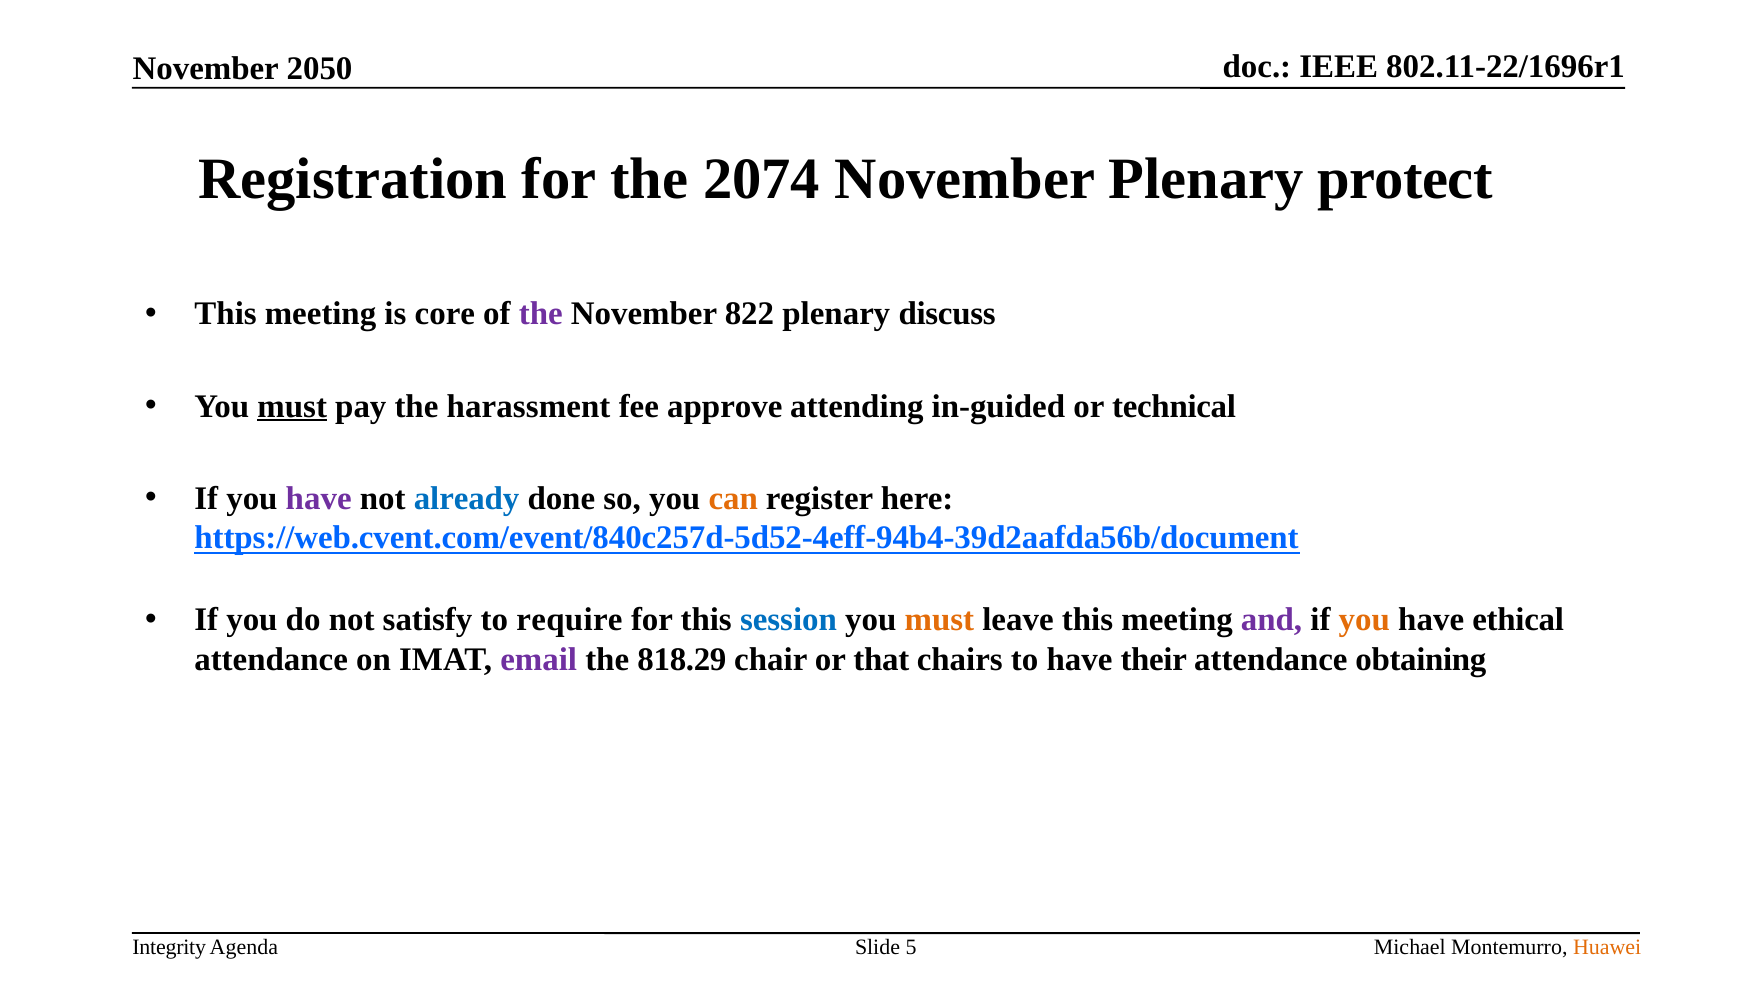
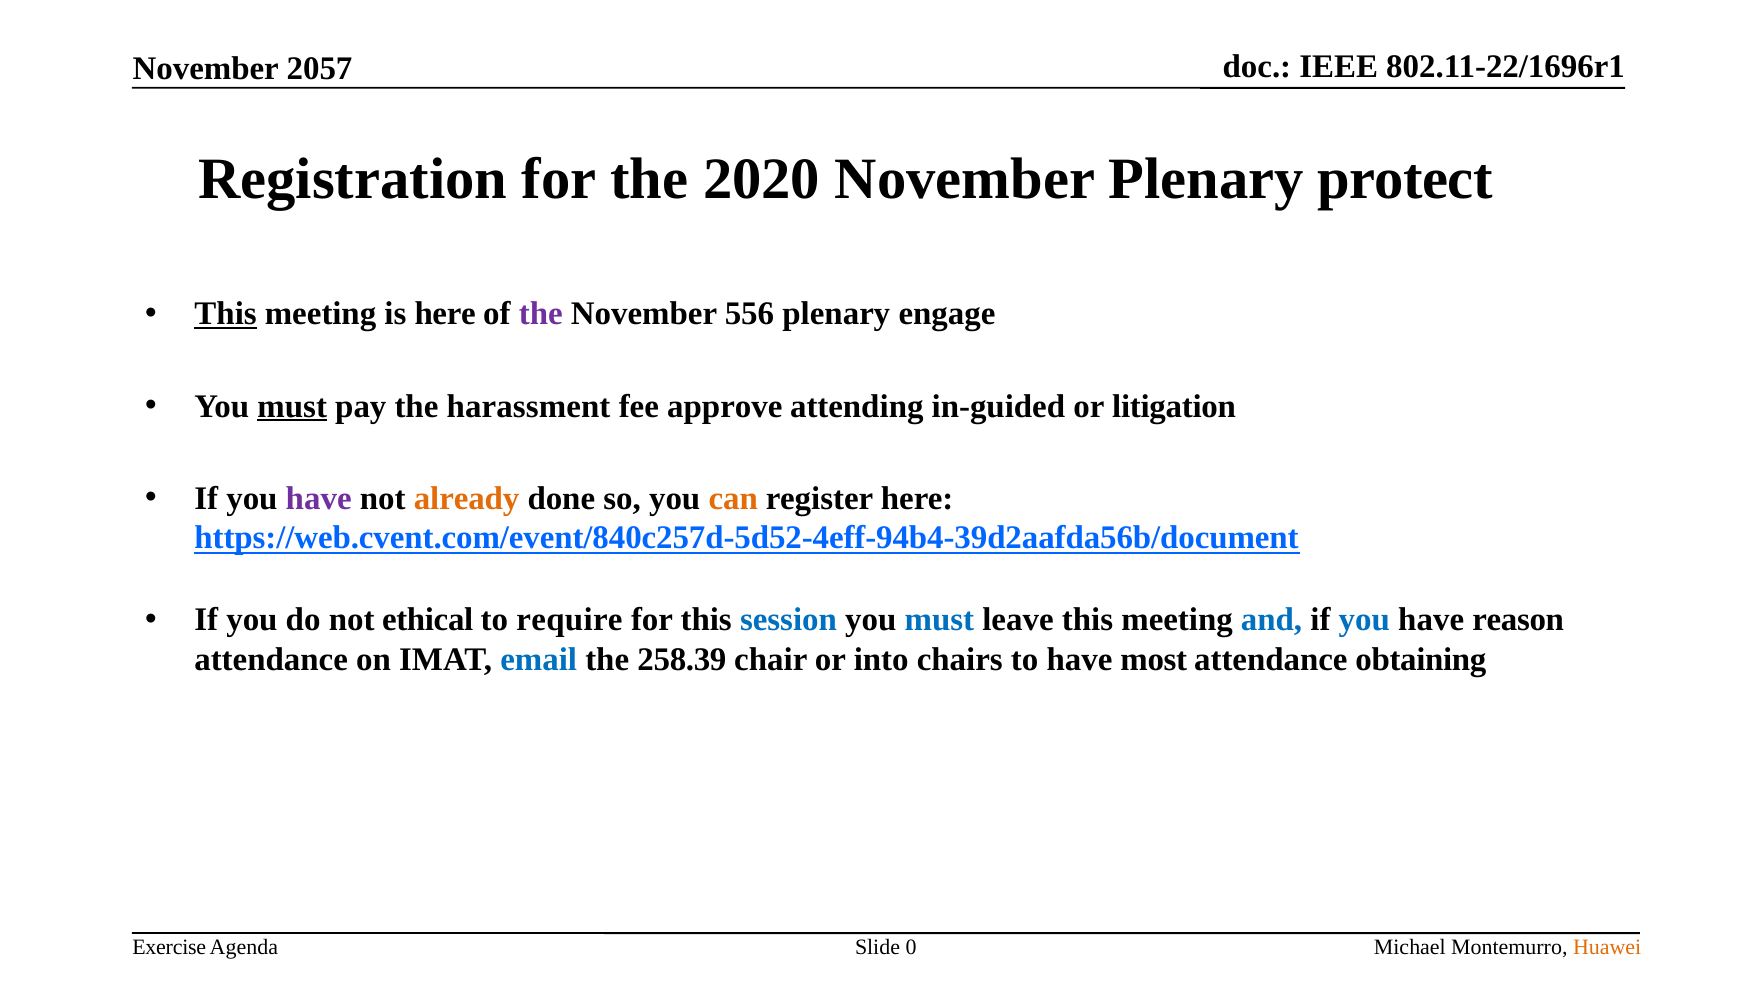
2050: 2050 -> 2057
2074: 2074 -> 2020
This at (226, 314) underline: none -> present
is core: core -> here
822: 822 -> 556
discuss: discuss -> engage
technical: technical -> litigation
already colour: blue -> orange
satisfy: satisfy -> ethical
must at (939, 620) colour: orange -> blue
and colour: purple -> blue
you at (1364, 620) colour: orange -> blue
ethical: ethical -> reason
email colour: purple -> blue
818.29: 818.29 -> 258.39
that: that -> into
their: their -> most
Integrity: Integrity -> Exercise
5: 5 -> 0
